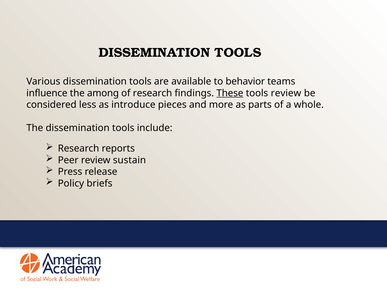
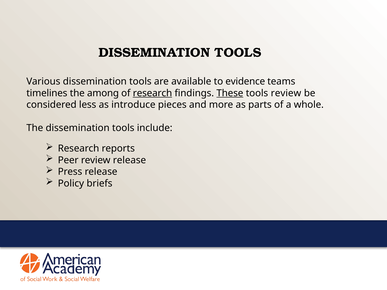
behavior: behavior -> evidence
influence: influence -> timelines
research at (152, 93) underline: none -> present
review sustain: sustain -> release
